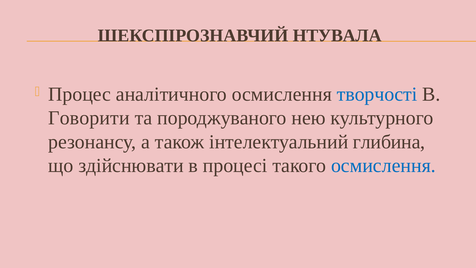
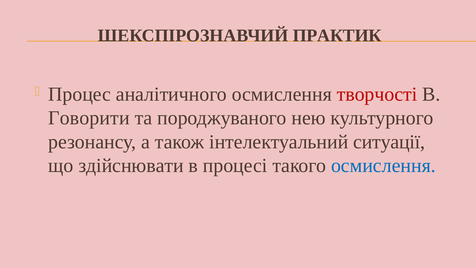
НТУВАЛА: НТУВАЛА -> ПРАКТИК
творчості colour: blue -> red
глибина: глибина -> ситуації
